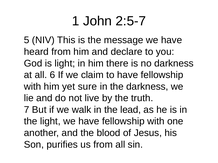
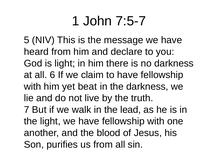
2:5-7: 2:5-7 -> 7:5-7
sure: sure -> beat
